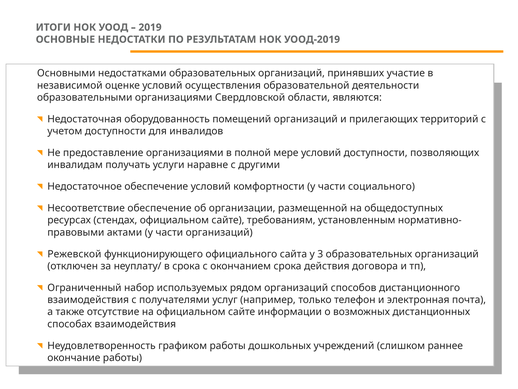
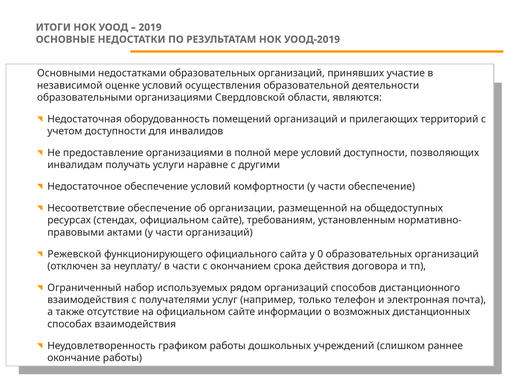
части социального: социального -> обеспечение
3: 3 -> 0
в срока: срока -> части
